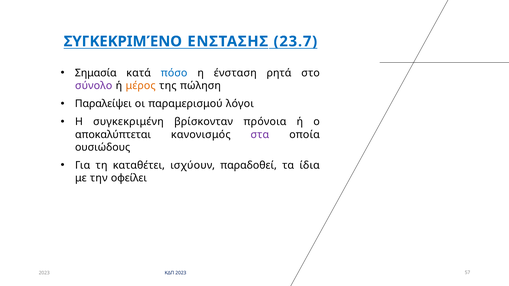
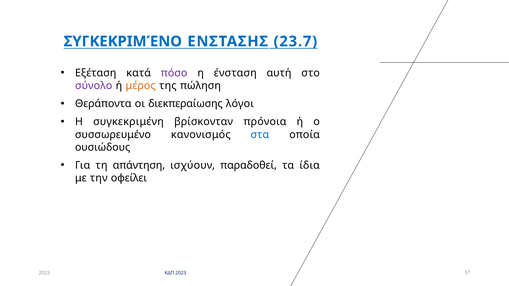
Σημασία: Σημασία -> Εξέταση
πόσο colour: blue -> purple
ρητά: ρητά -> αυτή
Παραλείψει: Παραλείψει -> Θεράποντα
παραμερισμού: παραμερισμού -> διεκπεραίωσης
αποκαλύπτεται: αποκαλύπτεται -> συσσωρευμένο
στα colour: purple -> blue
καταθέτει: καταθέτει -> απάντηση
